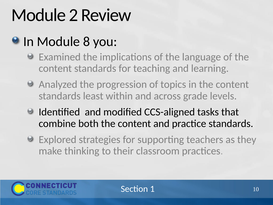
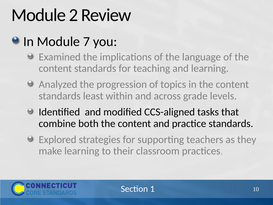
8: 8 -> 7
make thinking: thinking -> learning
